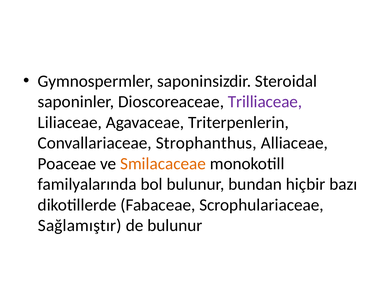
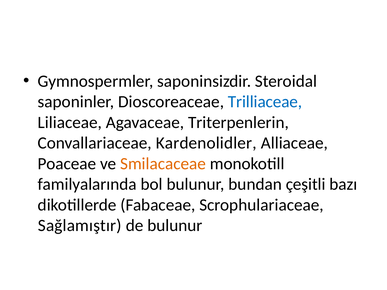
Trilliaceae colour: purple -> blue
Strophanthus: Strophanthus -> Kardenolidler
hiçbir: hiçbir -> çeşitli
